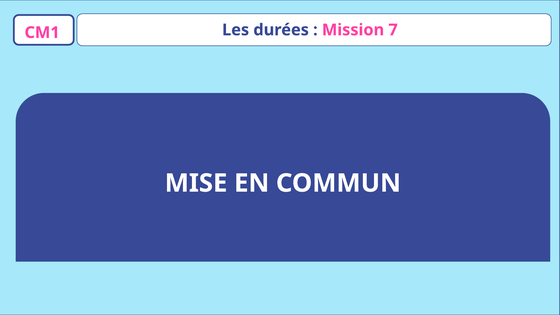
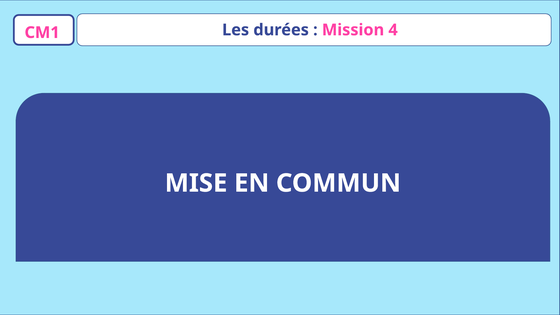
7: 7 -> 4
